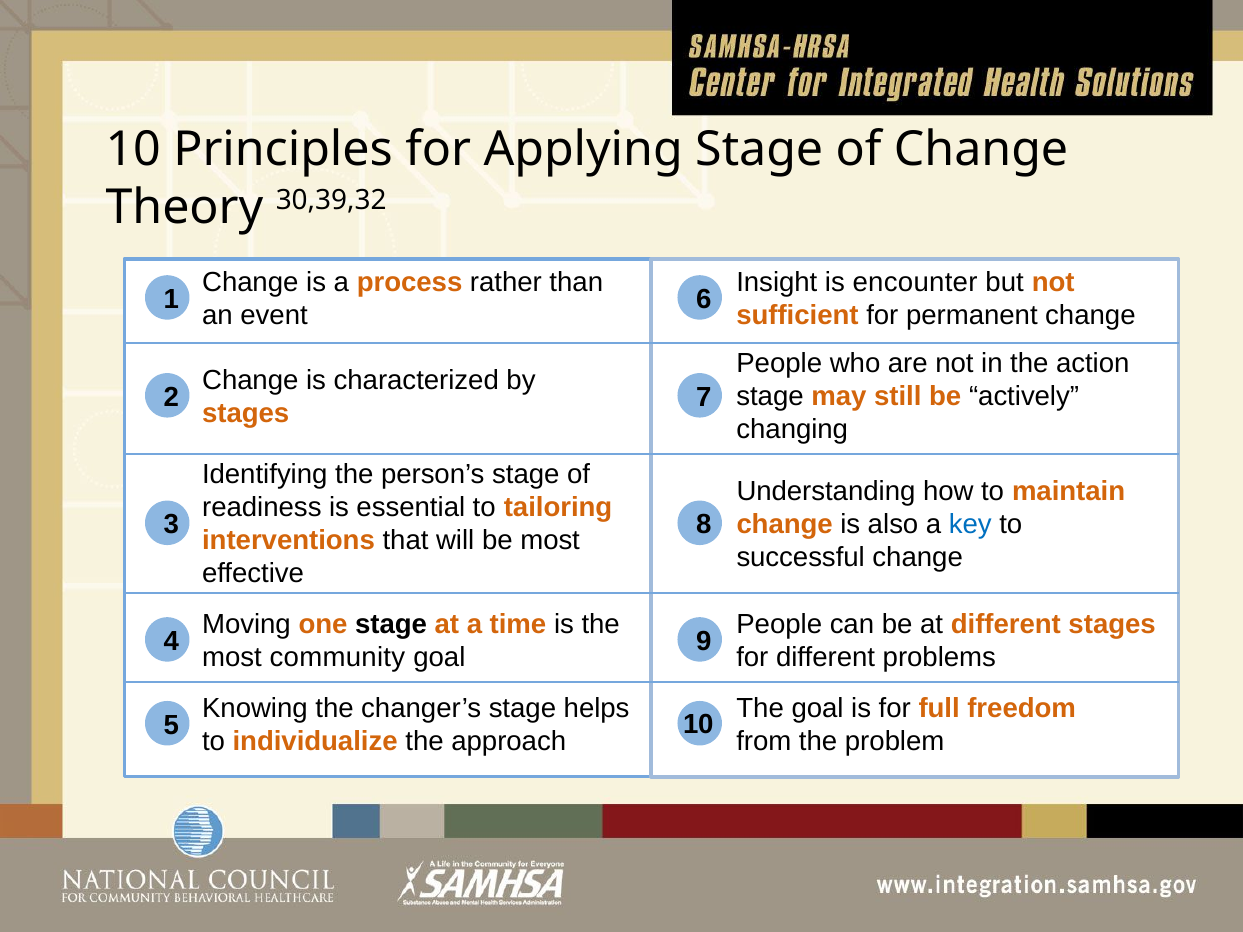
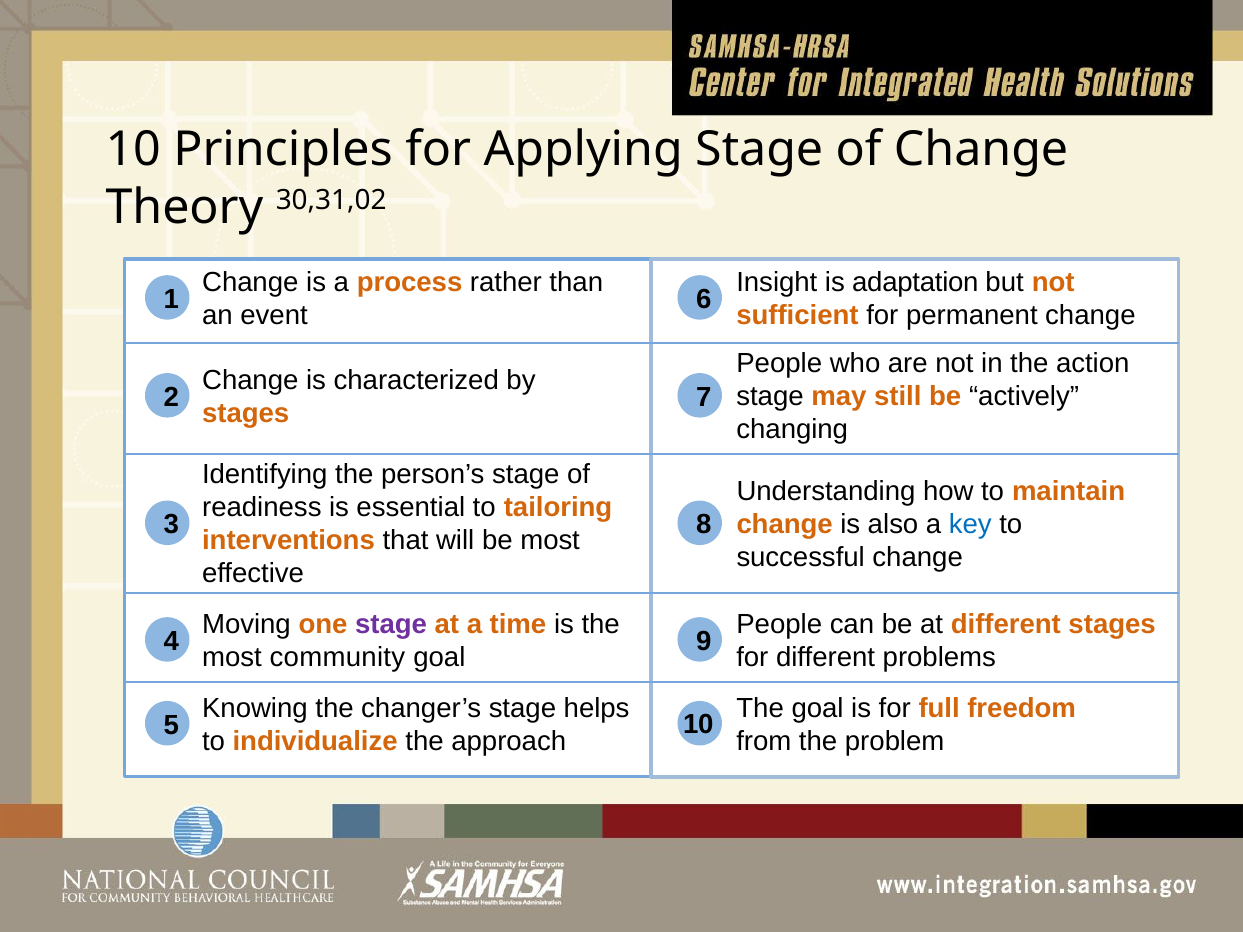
30,39,32: 30,39,32 -> 30,31,02
encounter: encounter -> adaptation
stage at (391, 624) colour: black -> purple
